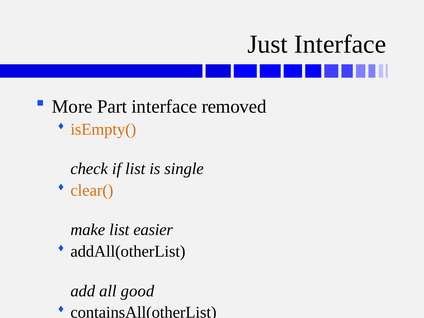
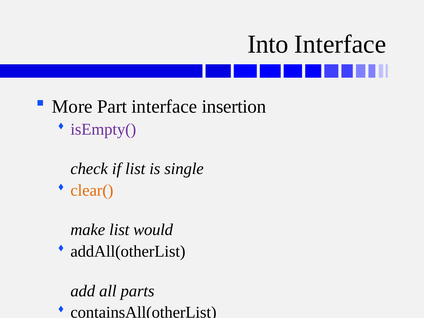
Just: Just -> Into
removed: removed -> insertion
isEmpty( colour: orange -> purple
easier: easier -> would
good: good -> parts
